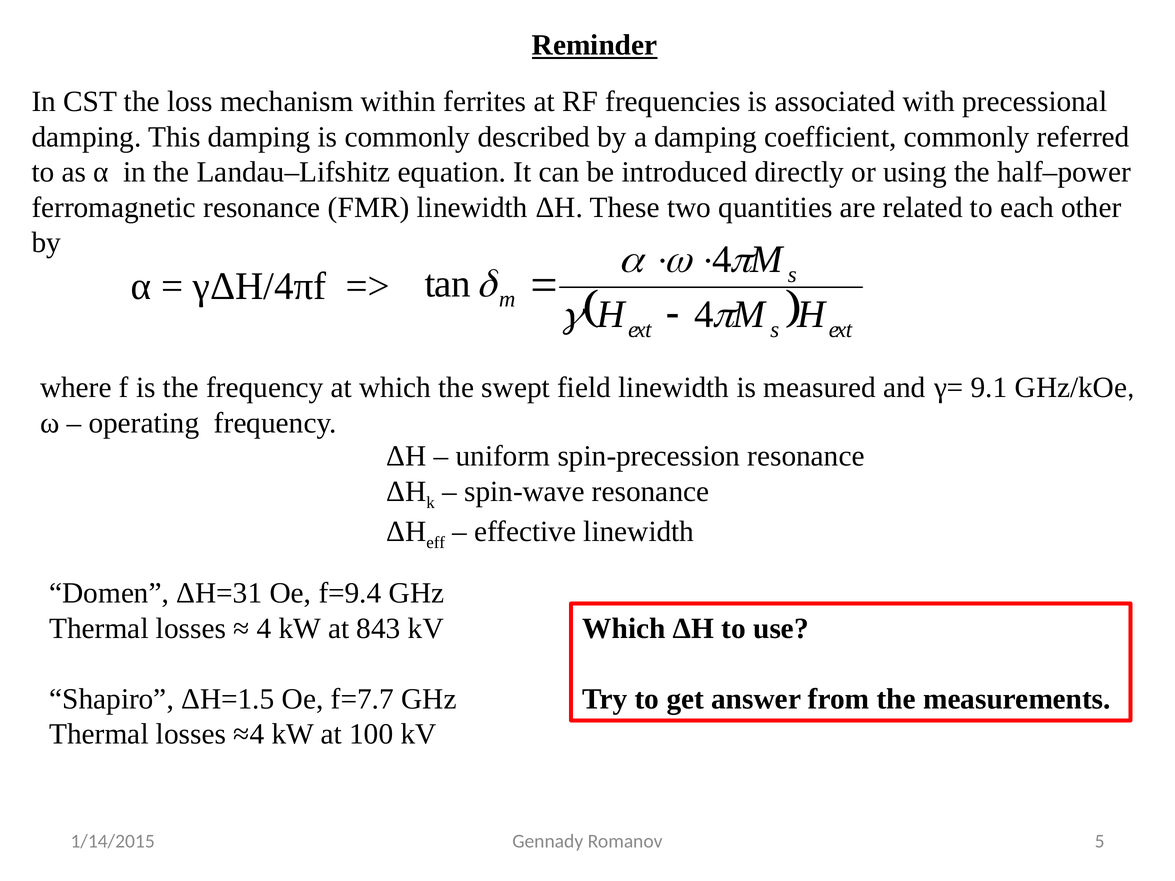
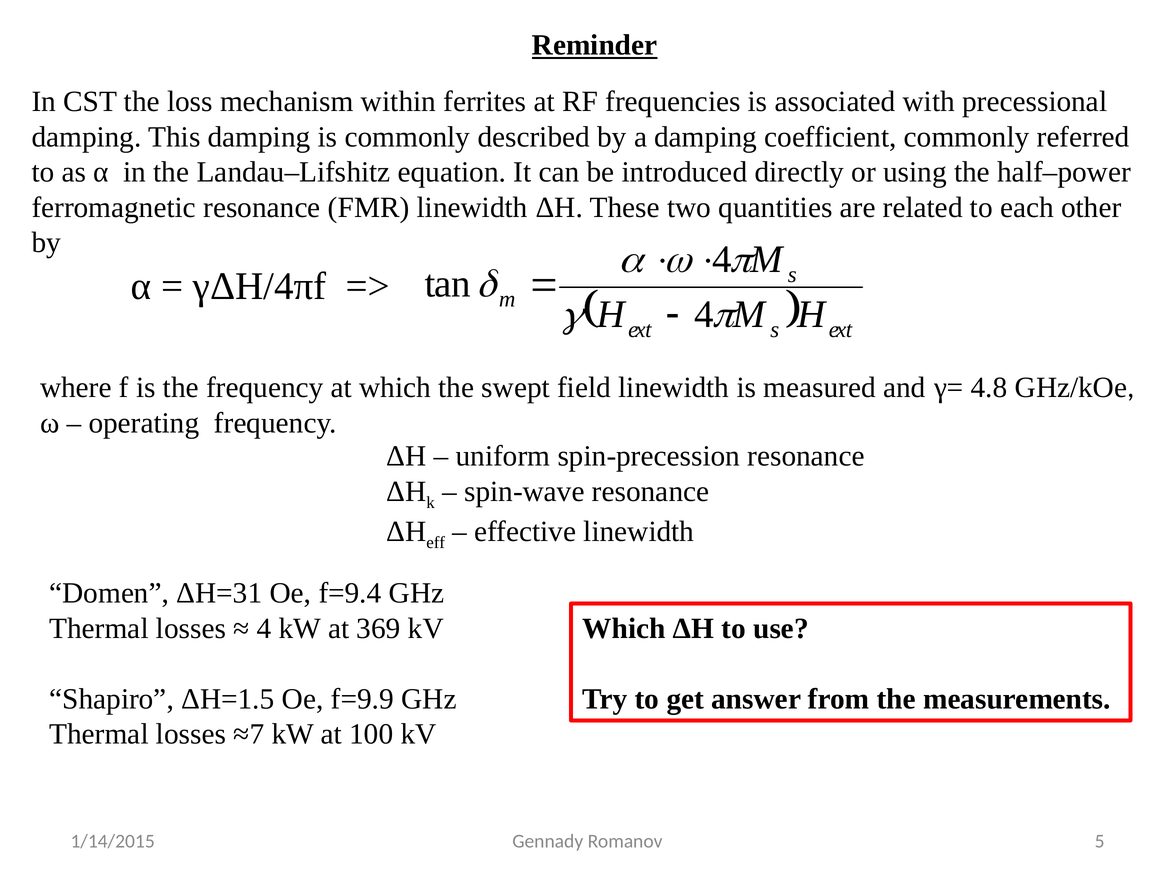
9.1: 9.1 -> 4.8
843: 843 -> 369
f=7.7: f=7.7 -> f=9.9
≈4: ≈4 -> ≈7
